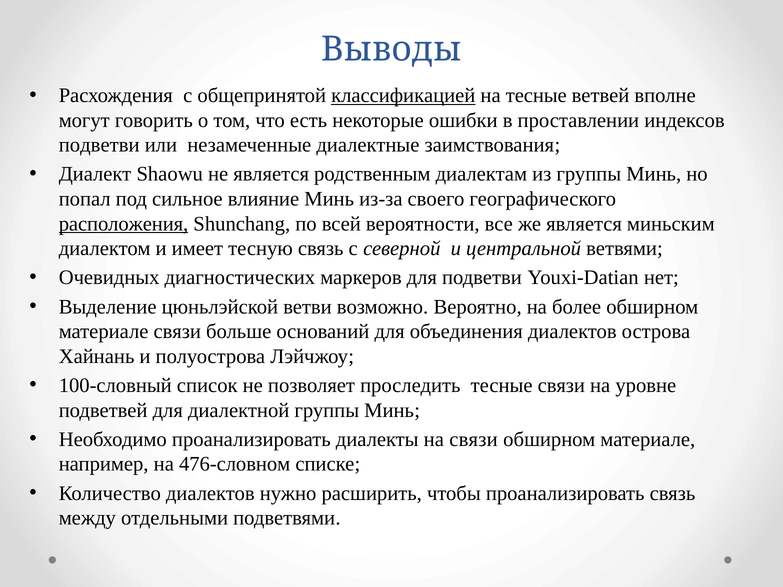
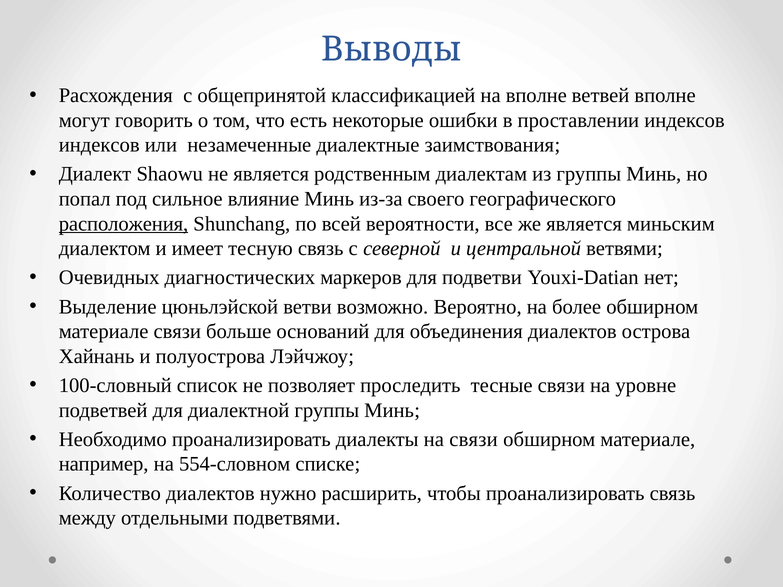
классификацией underline: present -> none
на тесные: тесные -> вполне
подветви at (99, 145): подветви -> индексов
476-словном: 476-словном -> 554-словном
